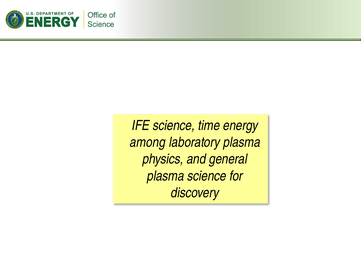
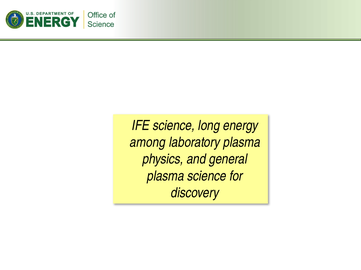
time: time -> long
